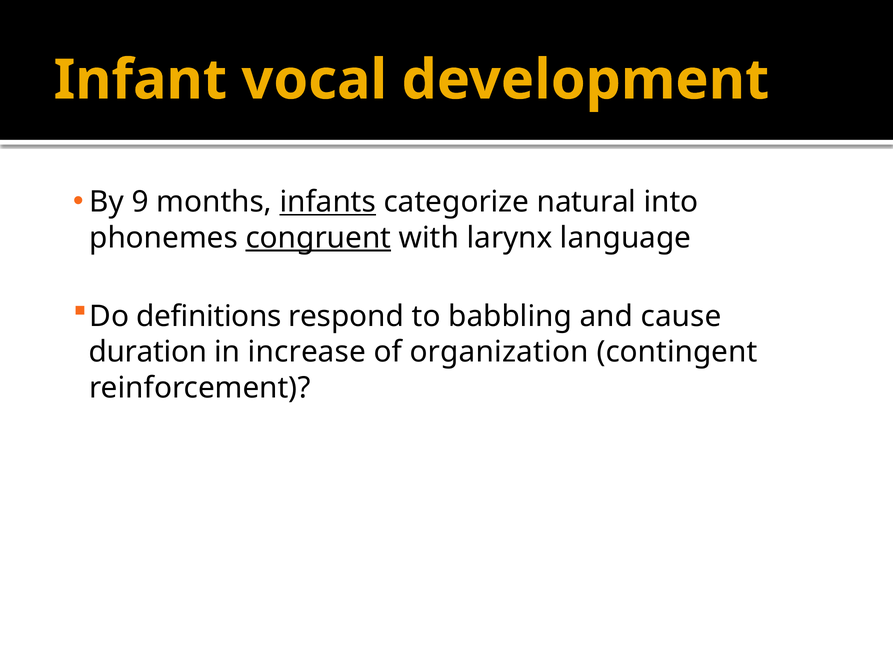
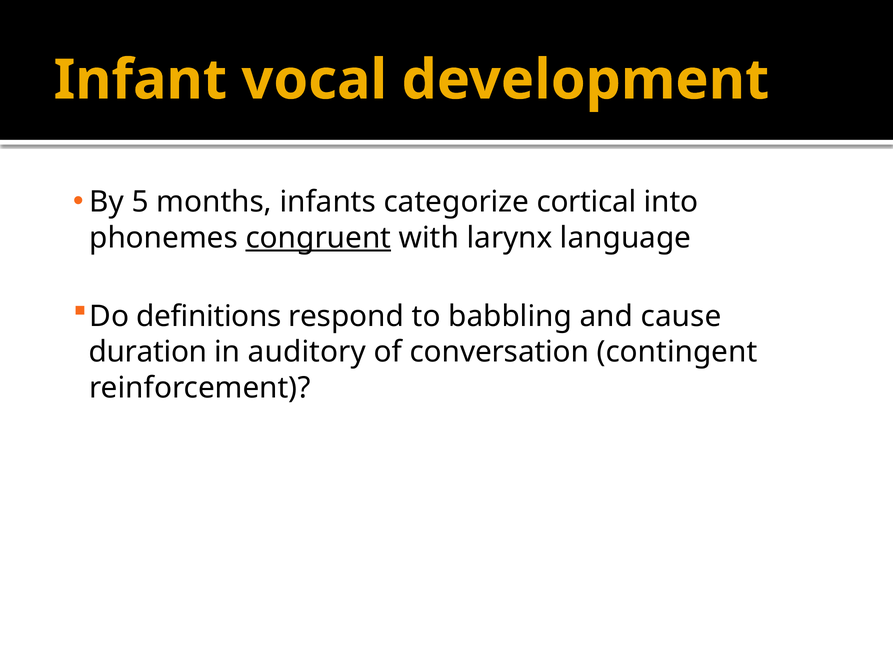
9: 9 -> 5
infants underline: present -> none
natural: natural -> cortical
increase: increase -> auditory
organization: organization -> conversation
